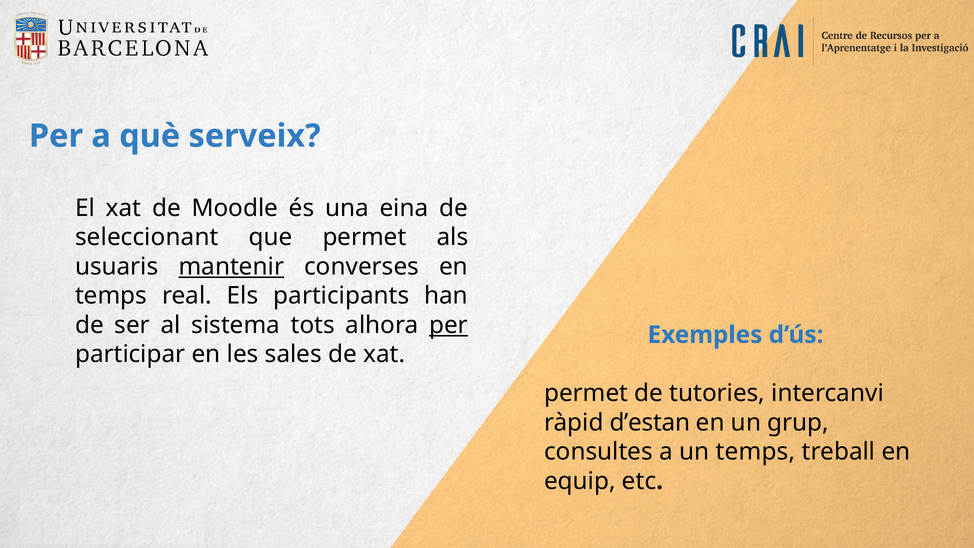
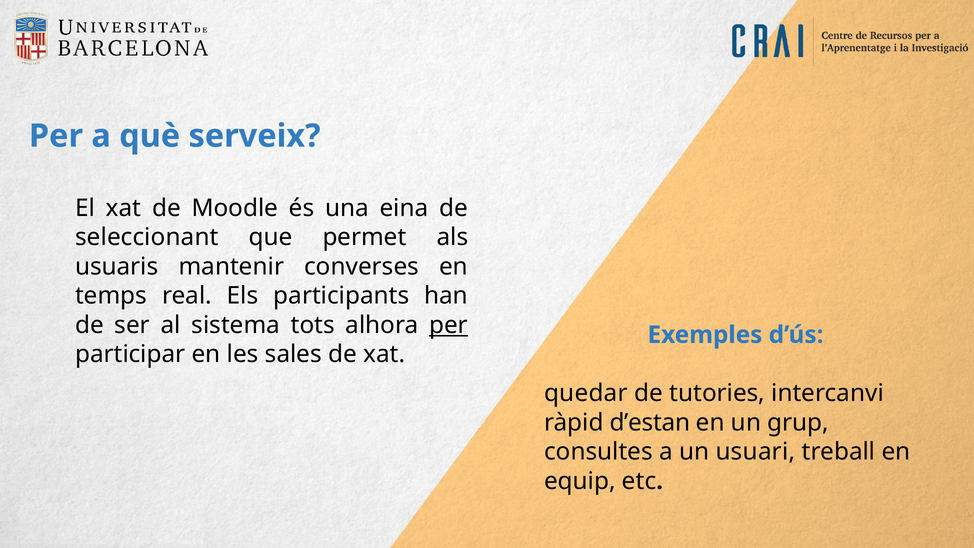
mantenir underline: present -> none
permet at (586, 393): permet -> quedar
un temps: temps -> usuari
